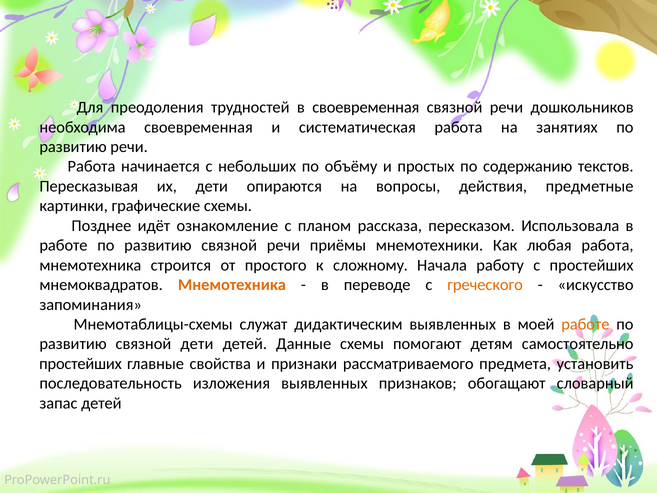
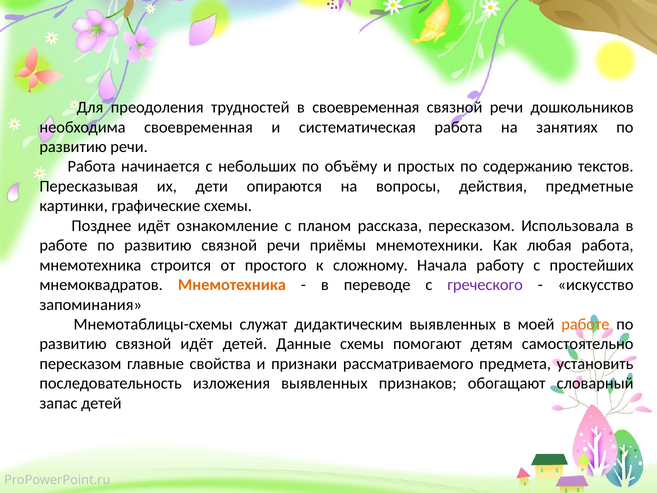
греческого colour: orange -> purple
связной дети: дети -> идёт
простейших at (80, 364): простейших -> пересказом
